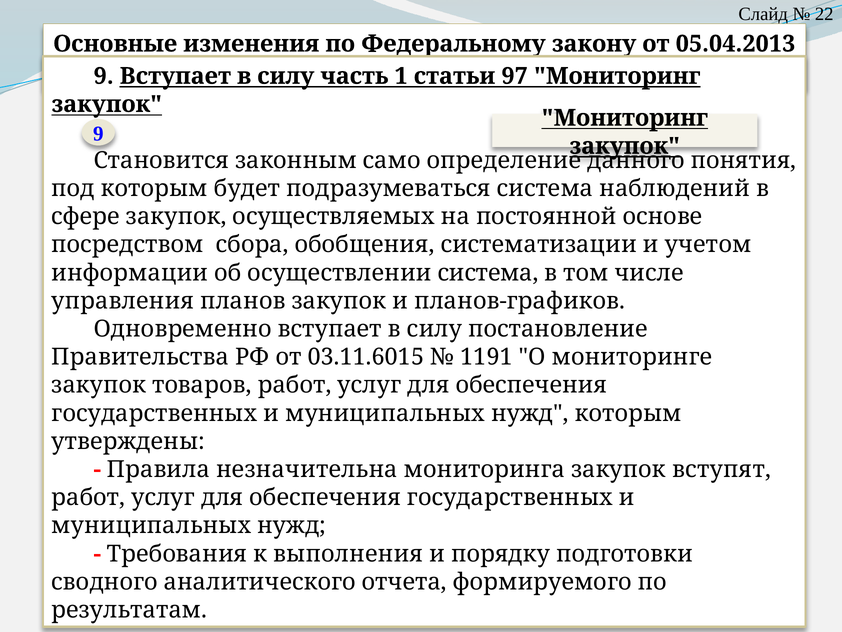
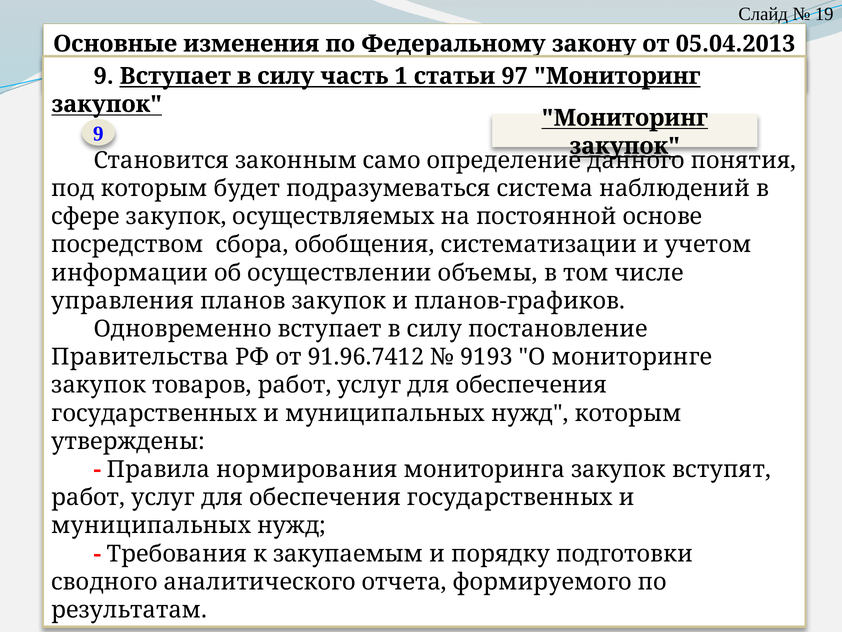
22: 22 -> 19
осуществлении система: система -> объемы
03.11.6015: 03.11.6015 -> 91.96.7412
1191: 1191 -> 9193
незначительна: незначительна -> нормирования
выполнения: выполнения -> закупаемым
